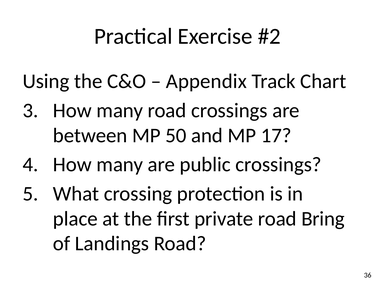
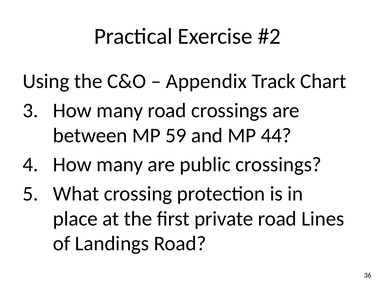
50: 50 -> 59
17: 17 -> 44
Bring: Bring -> Lines
